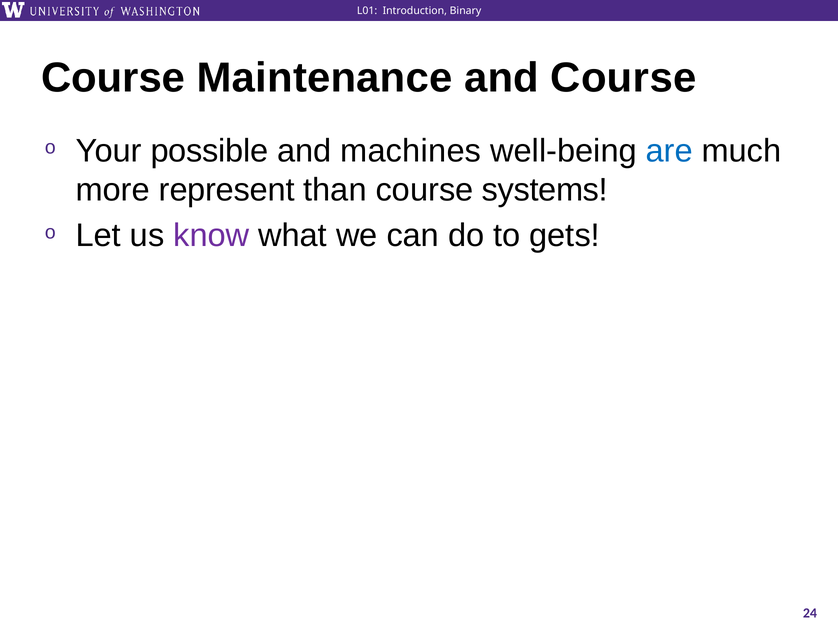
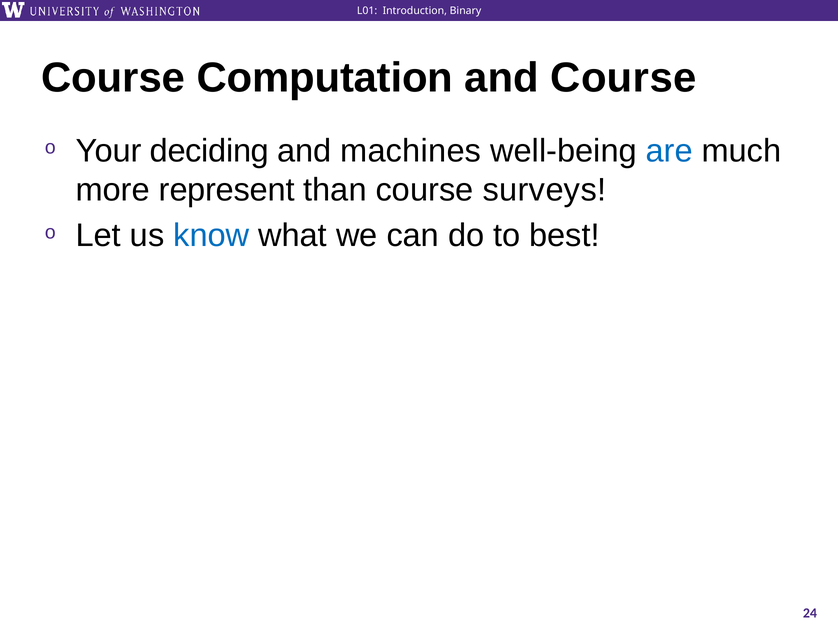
Maintenance: Maintenance -> Computation
possible: possible -> deciding
systems: systems -> surveys
know colour: purple -> blue
gets: gets -> best
